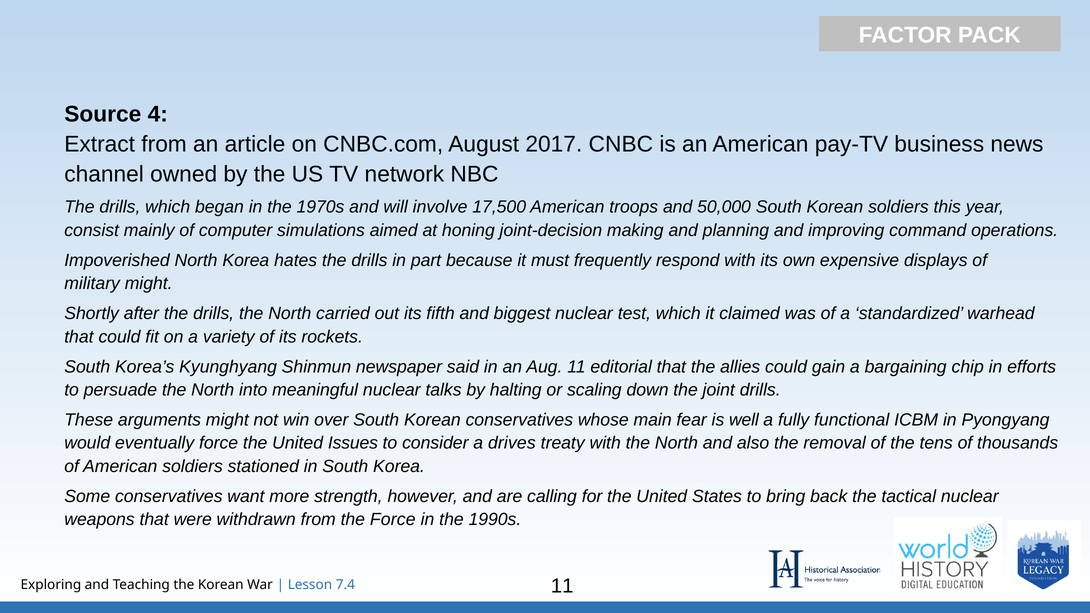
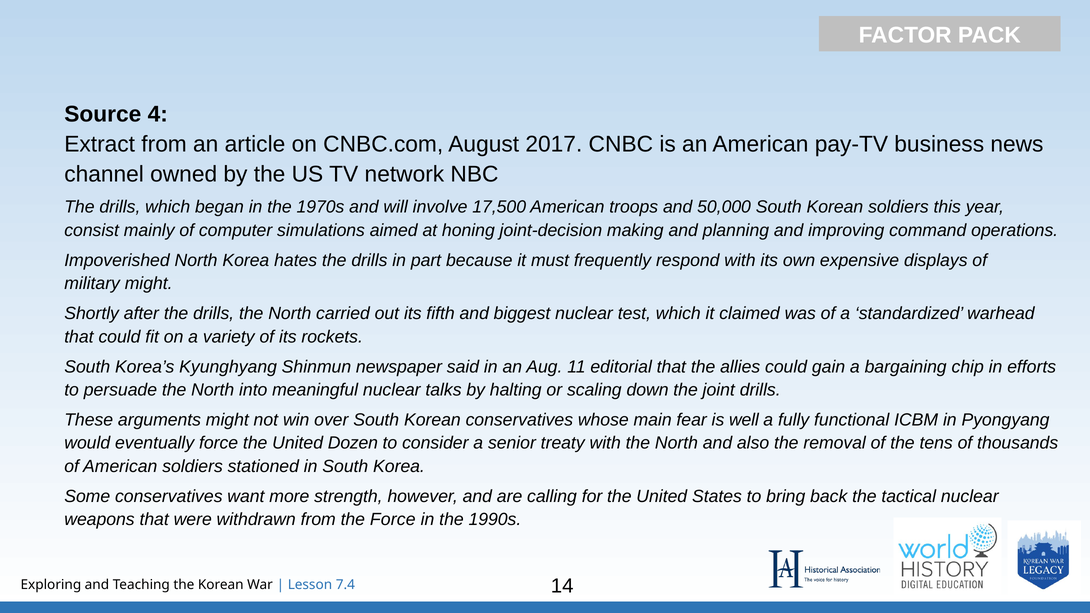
Issues: Issues -> Dozen
drives: drives -> senior
11 at (562, 586): 11 -> 14
